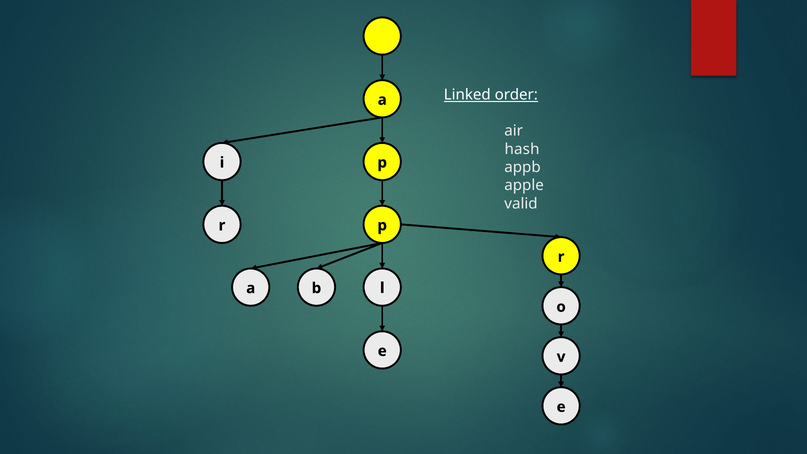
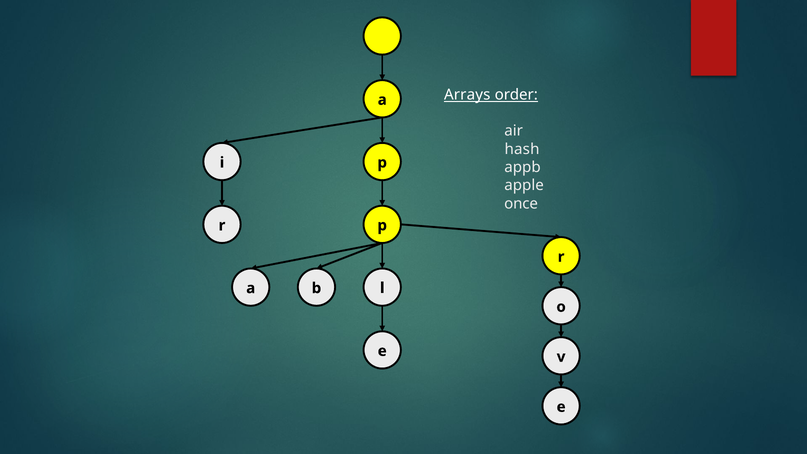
Linked: Linked -> Arrays
valid: valid -> once
